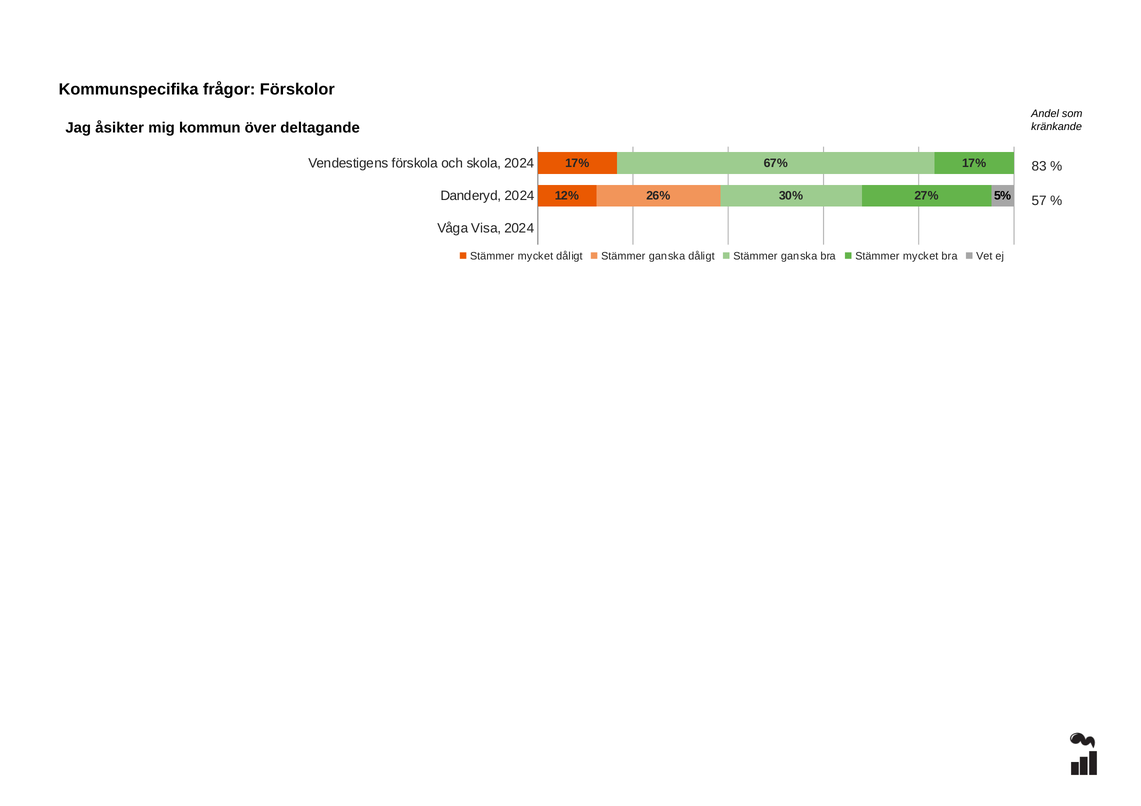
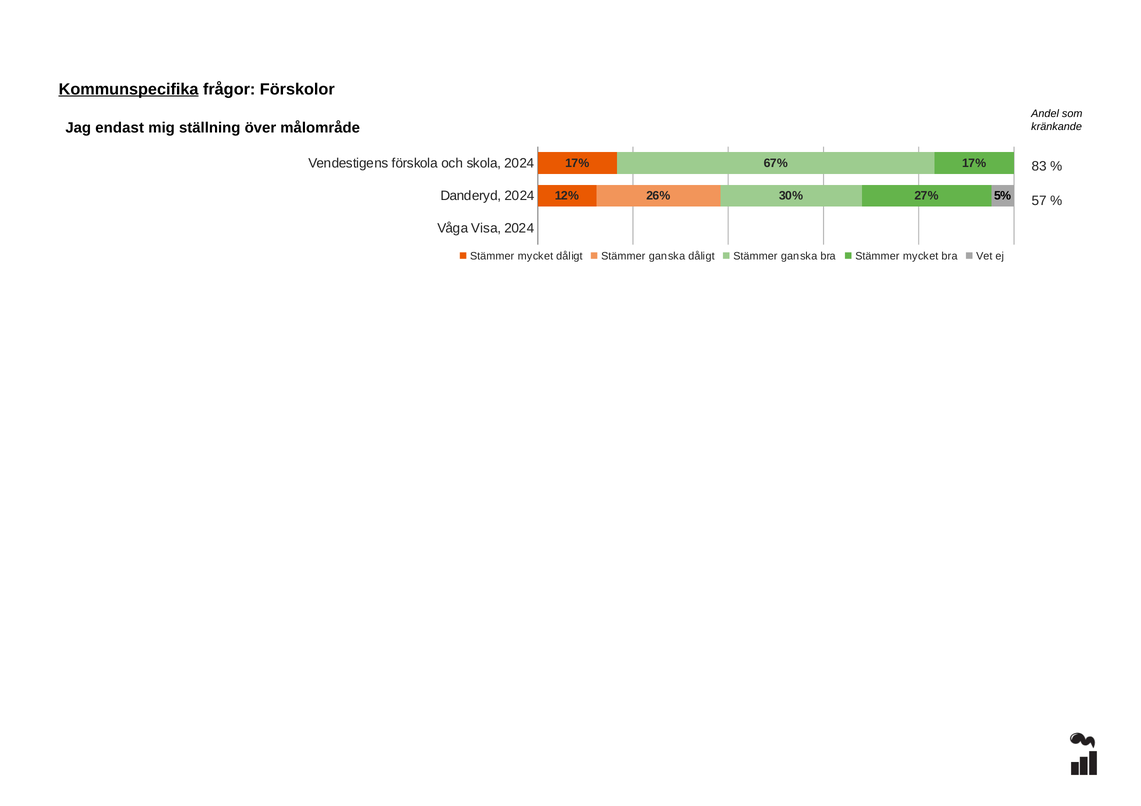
Kommunspecifika underline: none -> present
åsikter: åsikter -> endast
kommun: kommun -> ställning
deltagande: deltagande -> målområde
